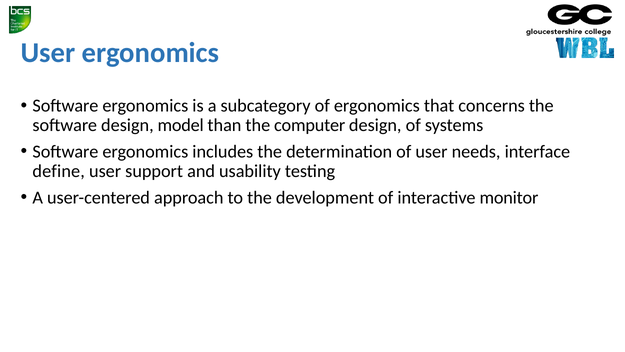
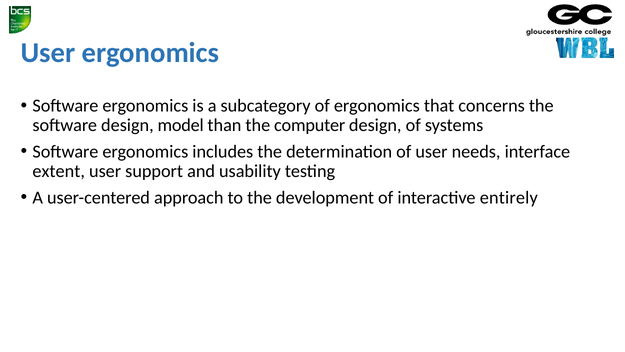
define: define -> extent
monitor: monitor -> entirely
